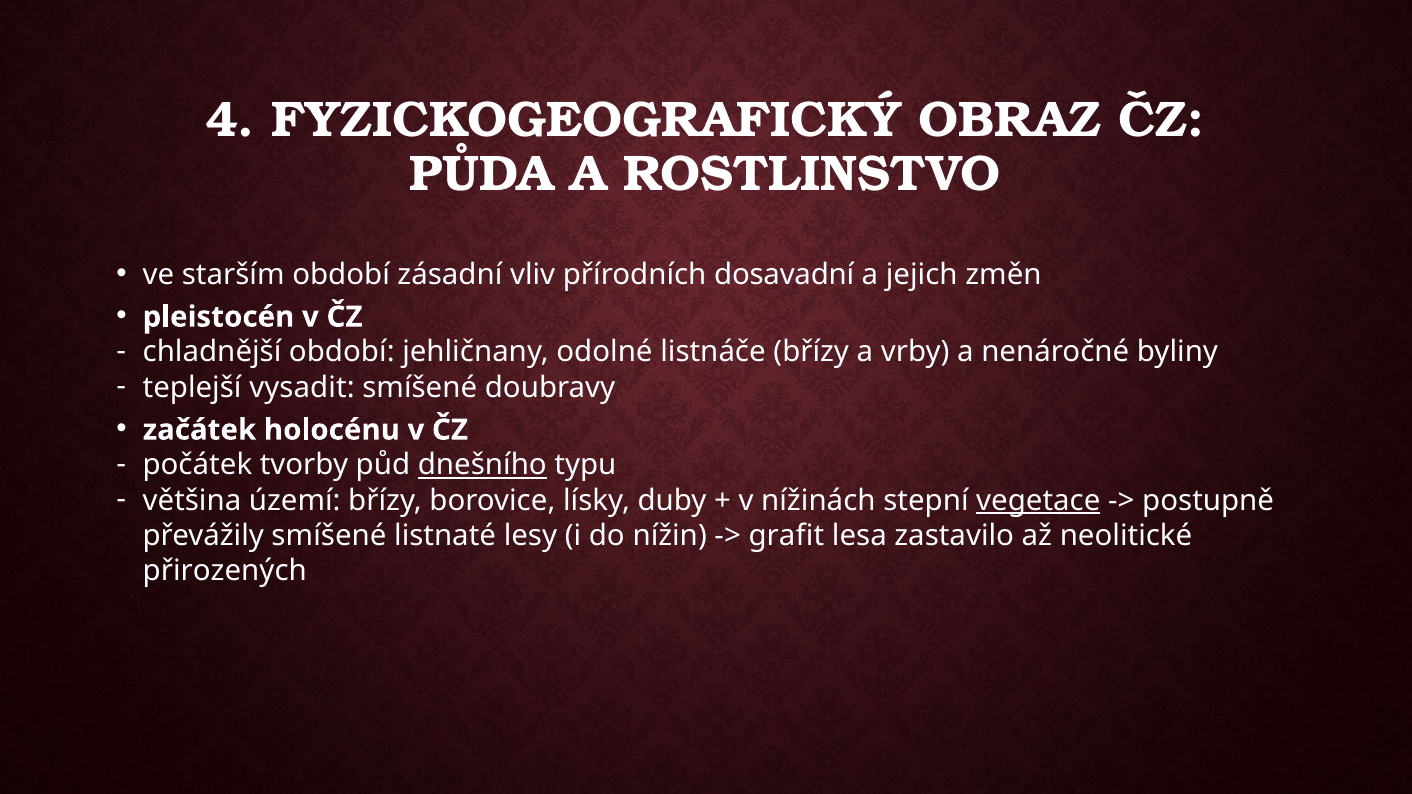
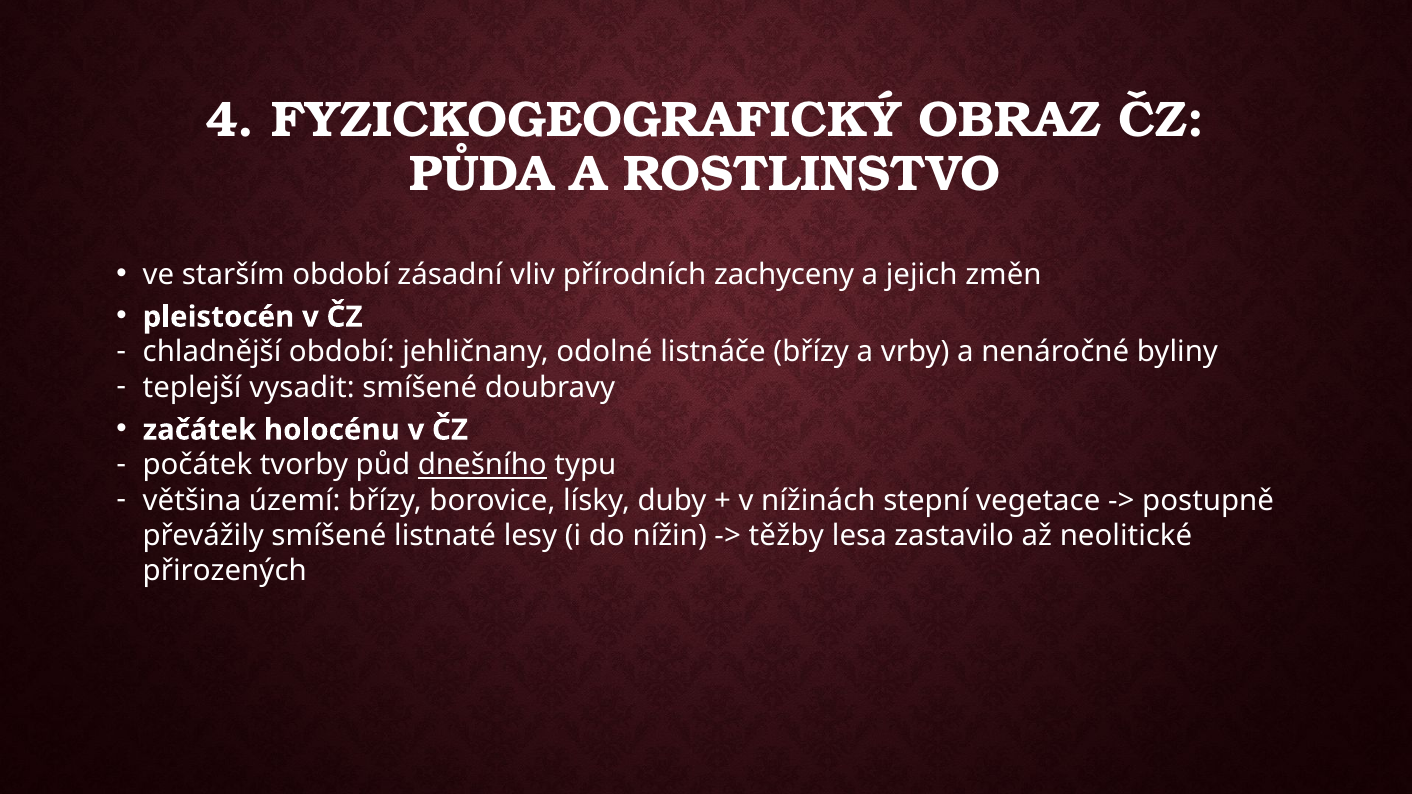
dosavadní: dosavadní -> zachyceny
vegetace underline: present -> none
grafit: grafit -> těžby
